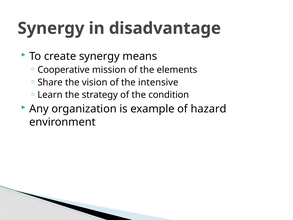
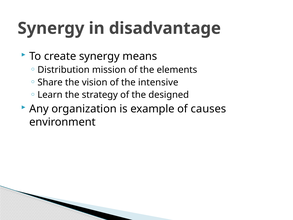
Cooperative: Cooperative -> Distribution
condition: condition -> designed
hazard: hazard -> causes
